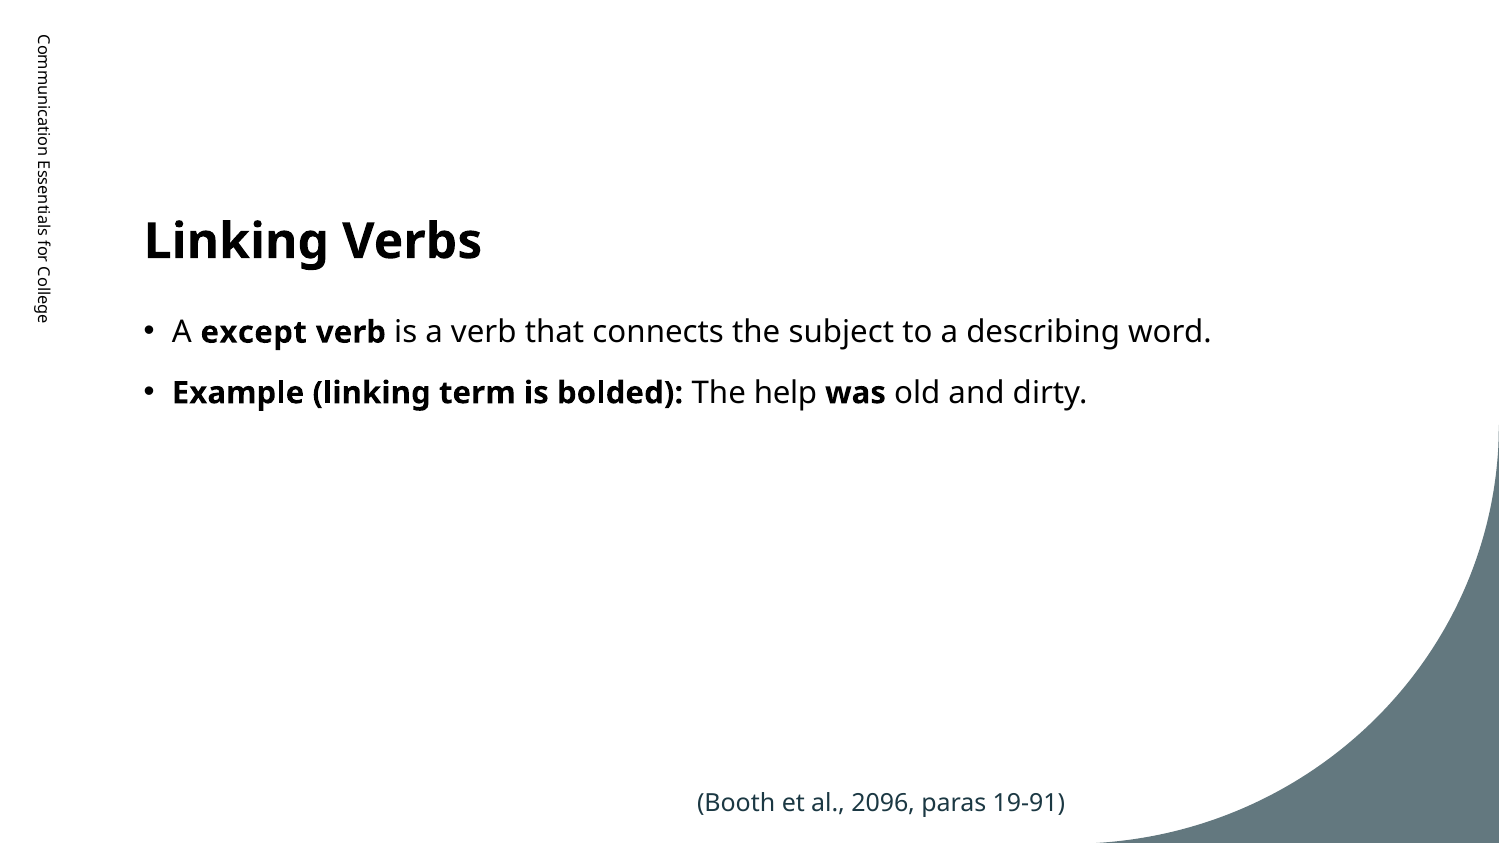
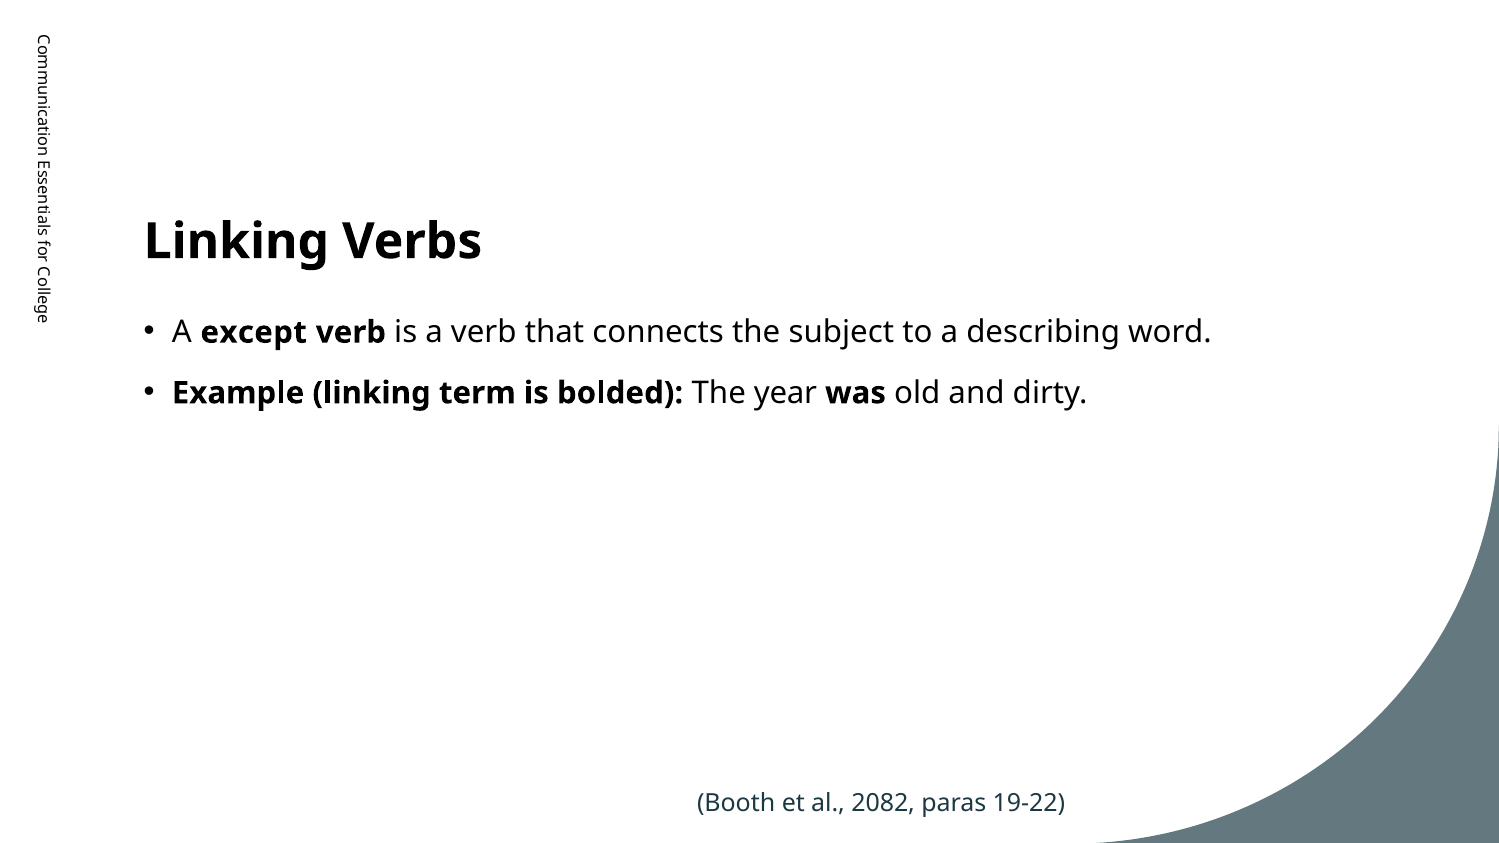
help: help -> year
2096: 2096 -> 2082
19-91: 19-91 -> 19-22
